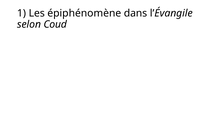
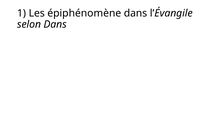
selon Coud: Coud -> Dans
